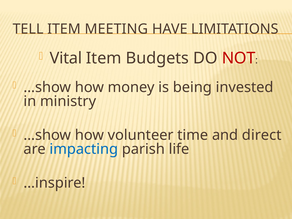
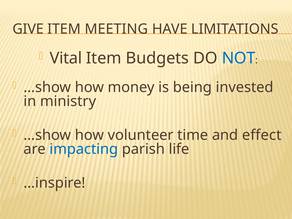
TELL: TELL -> GIVE
NOT colour: red -> blue
direct: direct -> effect
